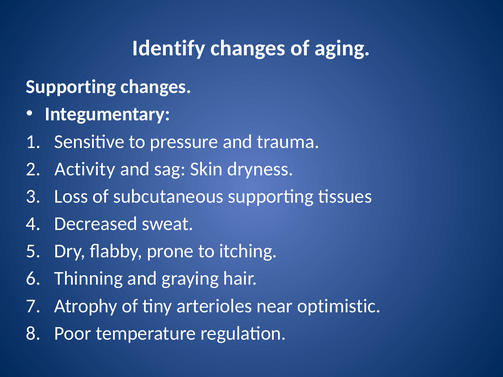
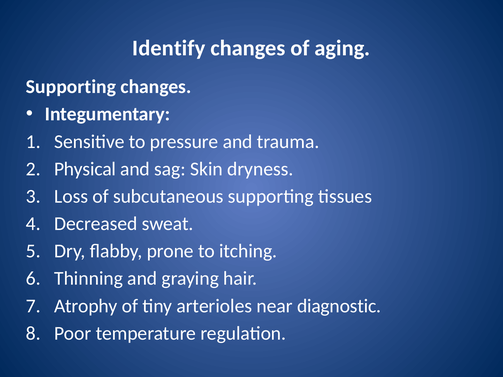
Activity: Activity -> Physical
optimistic: optimistic -> diagnostic
